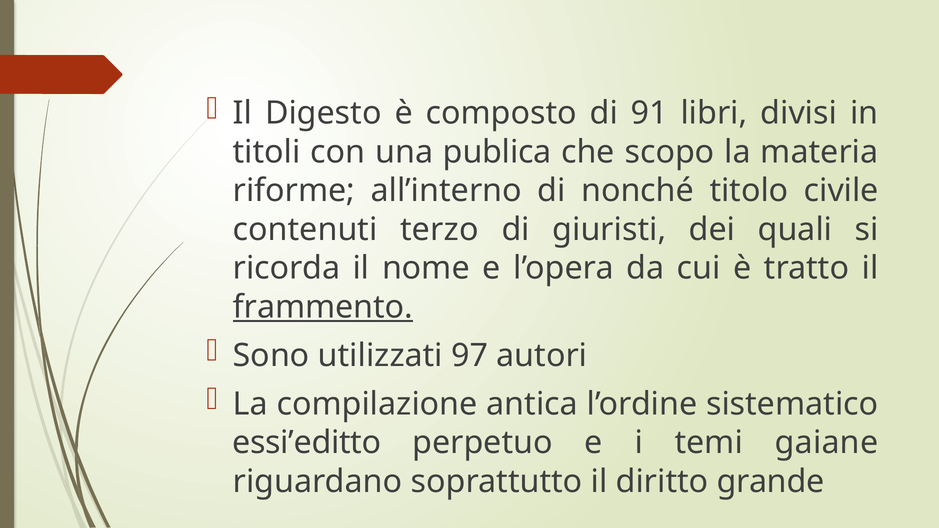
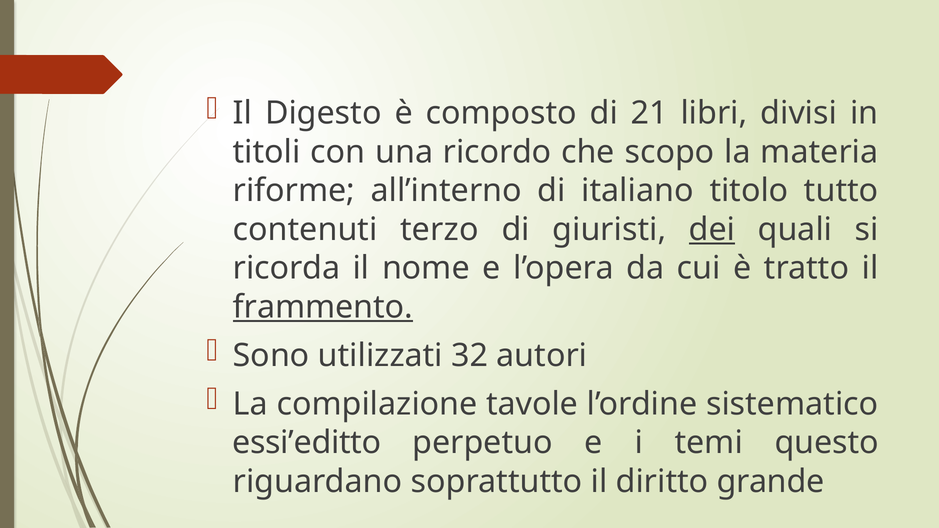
91: 91 -> 21
publica: publica -> ricordo
nonché: nonché -> italiano
civile: civile -> tutto
dei underline: none -> present
97: 97 -> 32
antica: antica -> tavole
gaiane: gaiane -> questo
